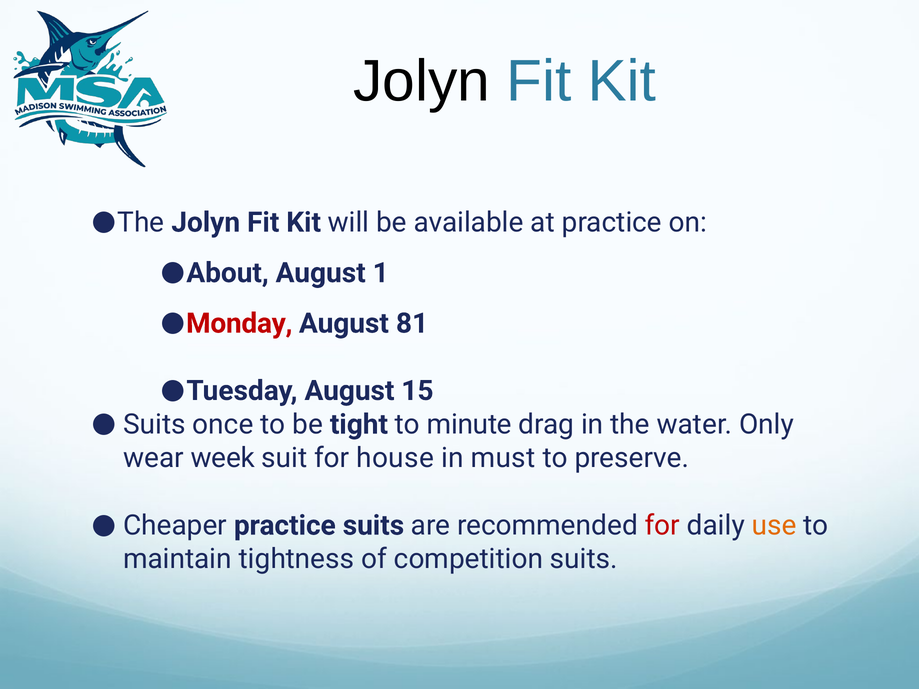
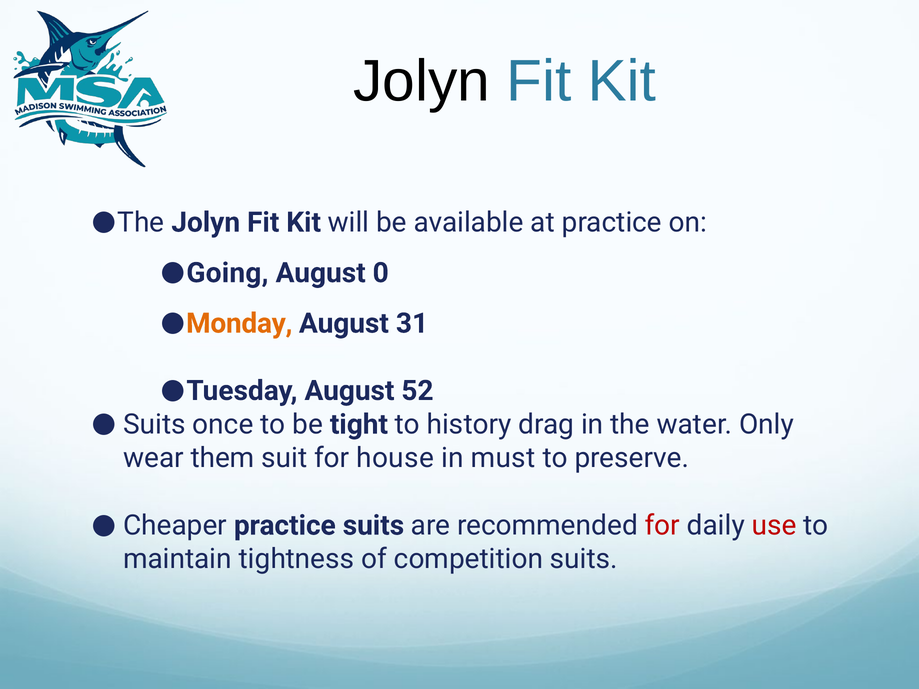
About: About -> Going
1: 1 -> 0
Monday colour: red -> orange
81: 81 -> 31
15: 15 -> 52
minute: minute -> history
week: week -> them
use colour: orange -> red
